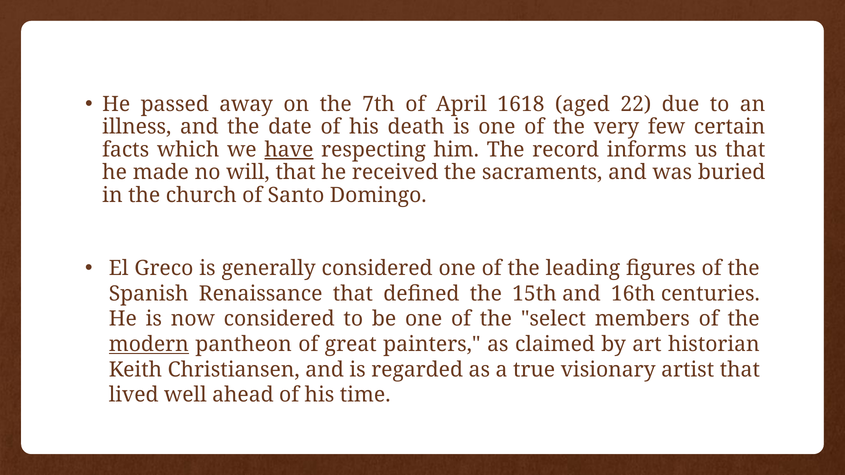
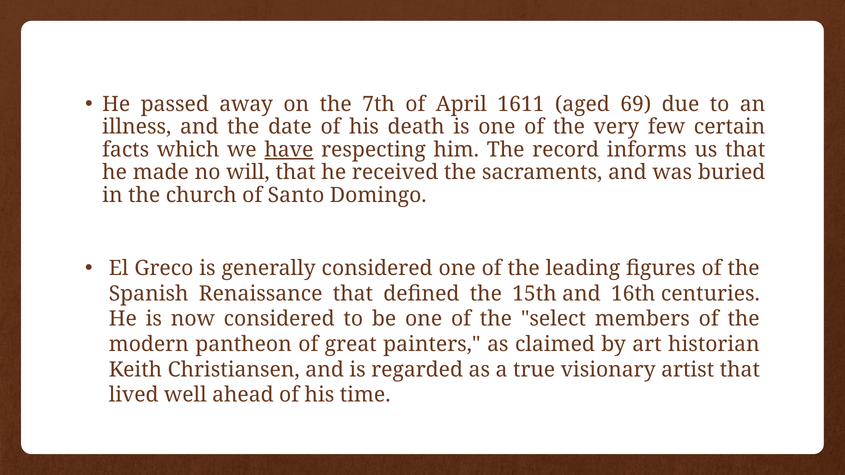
1618: 1618 -> 1611
22: 22 -> 69
modern underline: present -> none
